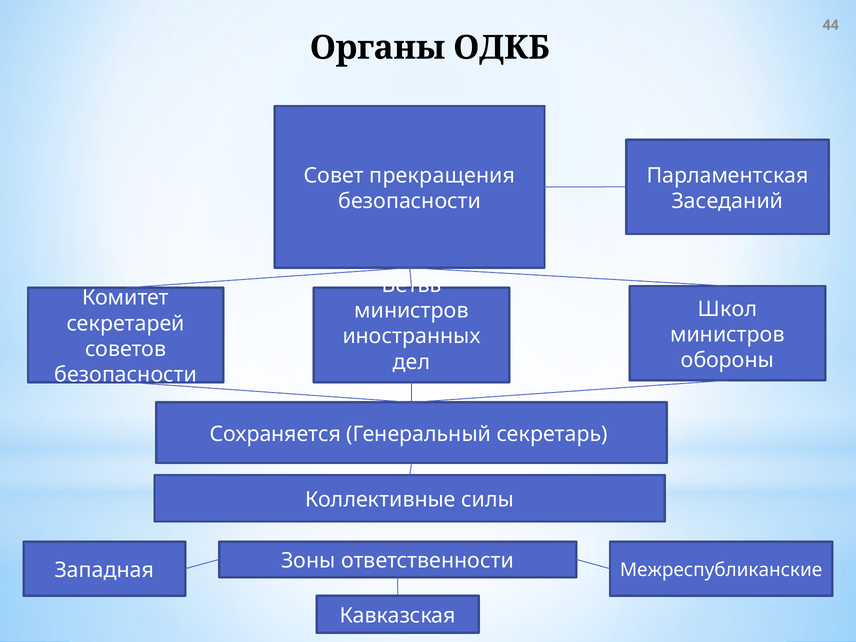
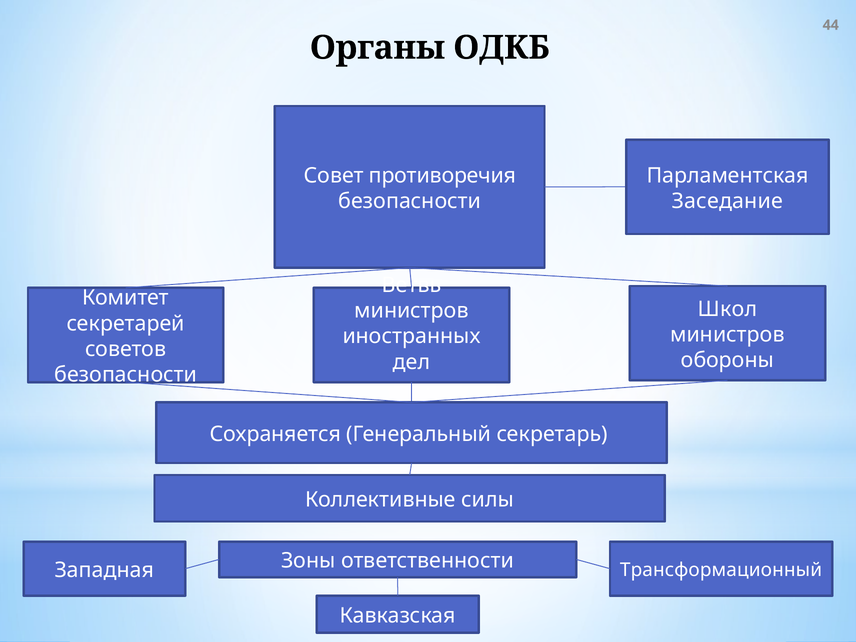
прекращения: прекращения -> противоречия
Заседаний: Заседаний -> Заседание
Межреспубликанские: Межреспубликанские -> Трансформационный
